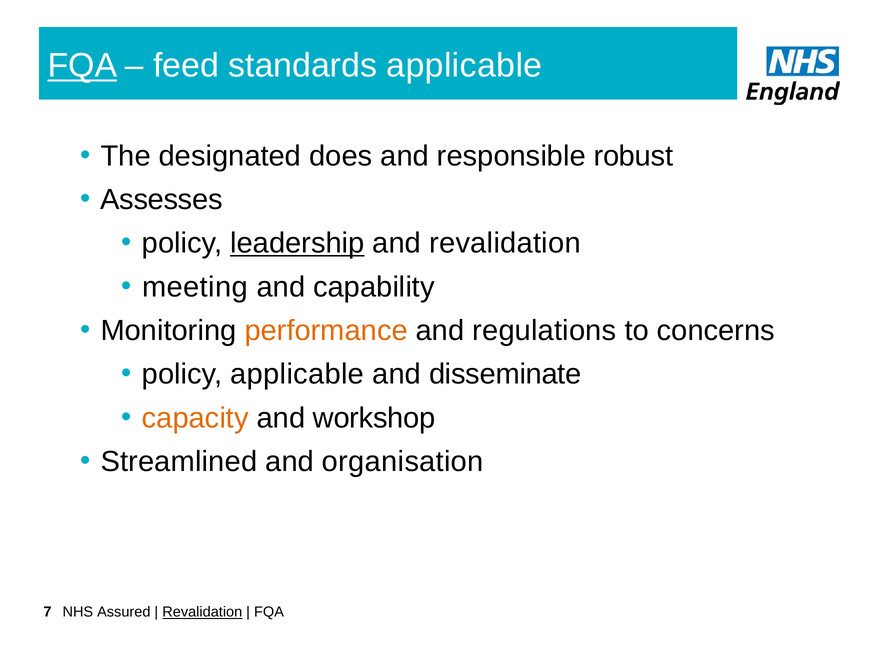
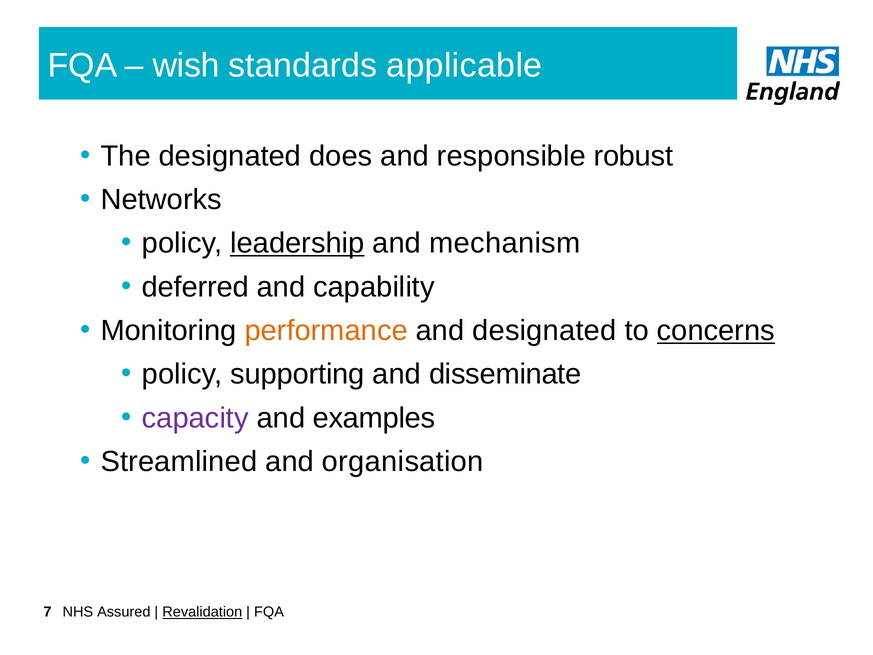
FQA at (82, 66) underline: present -> none
feed: feed -> wish
Assesses: Assesses -> Networks
and revalidation: revalidation -> mechanism
meeting: meeting -> deferred
and regulations: regulations -> designated
concerns underline: none -> present
policy applicable: applicable -> supporting
capacity colour: orange -> purple
workshop: workshop -> examples
